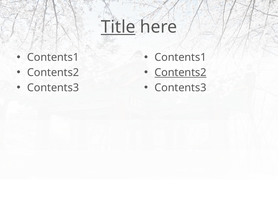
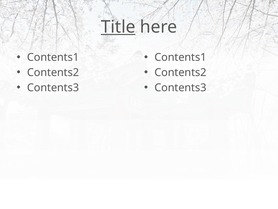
Contents2 at (180, 72) underline: present -> none
